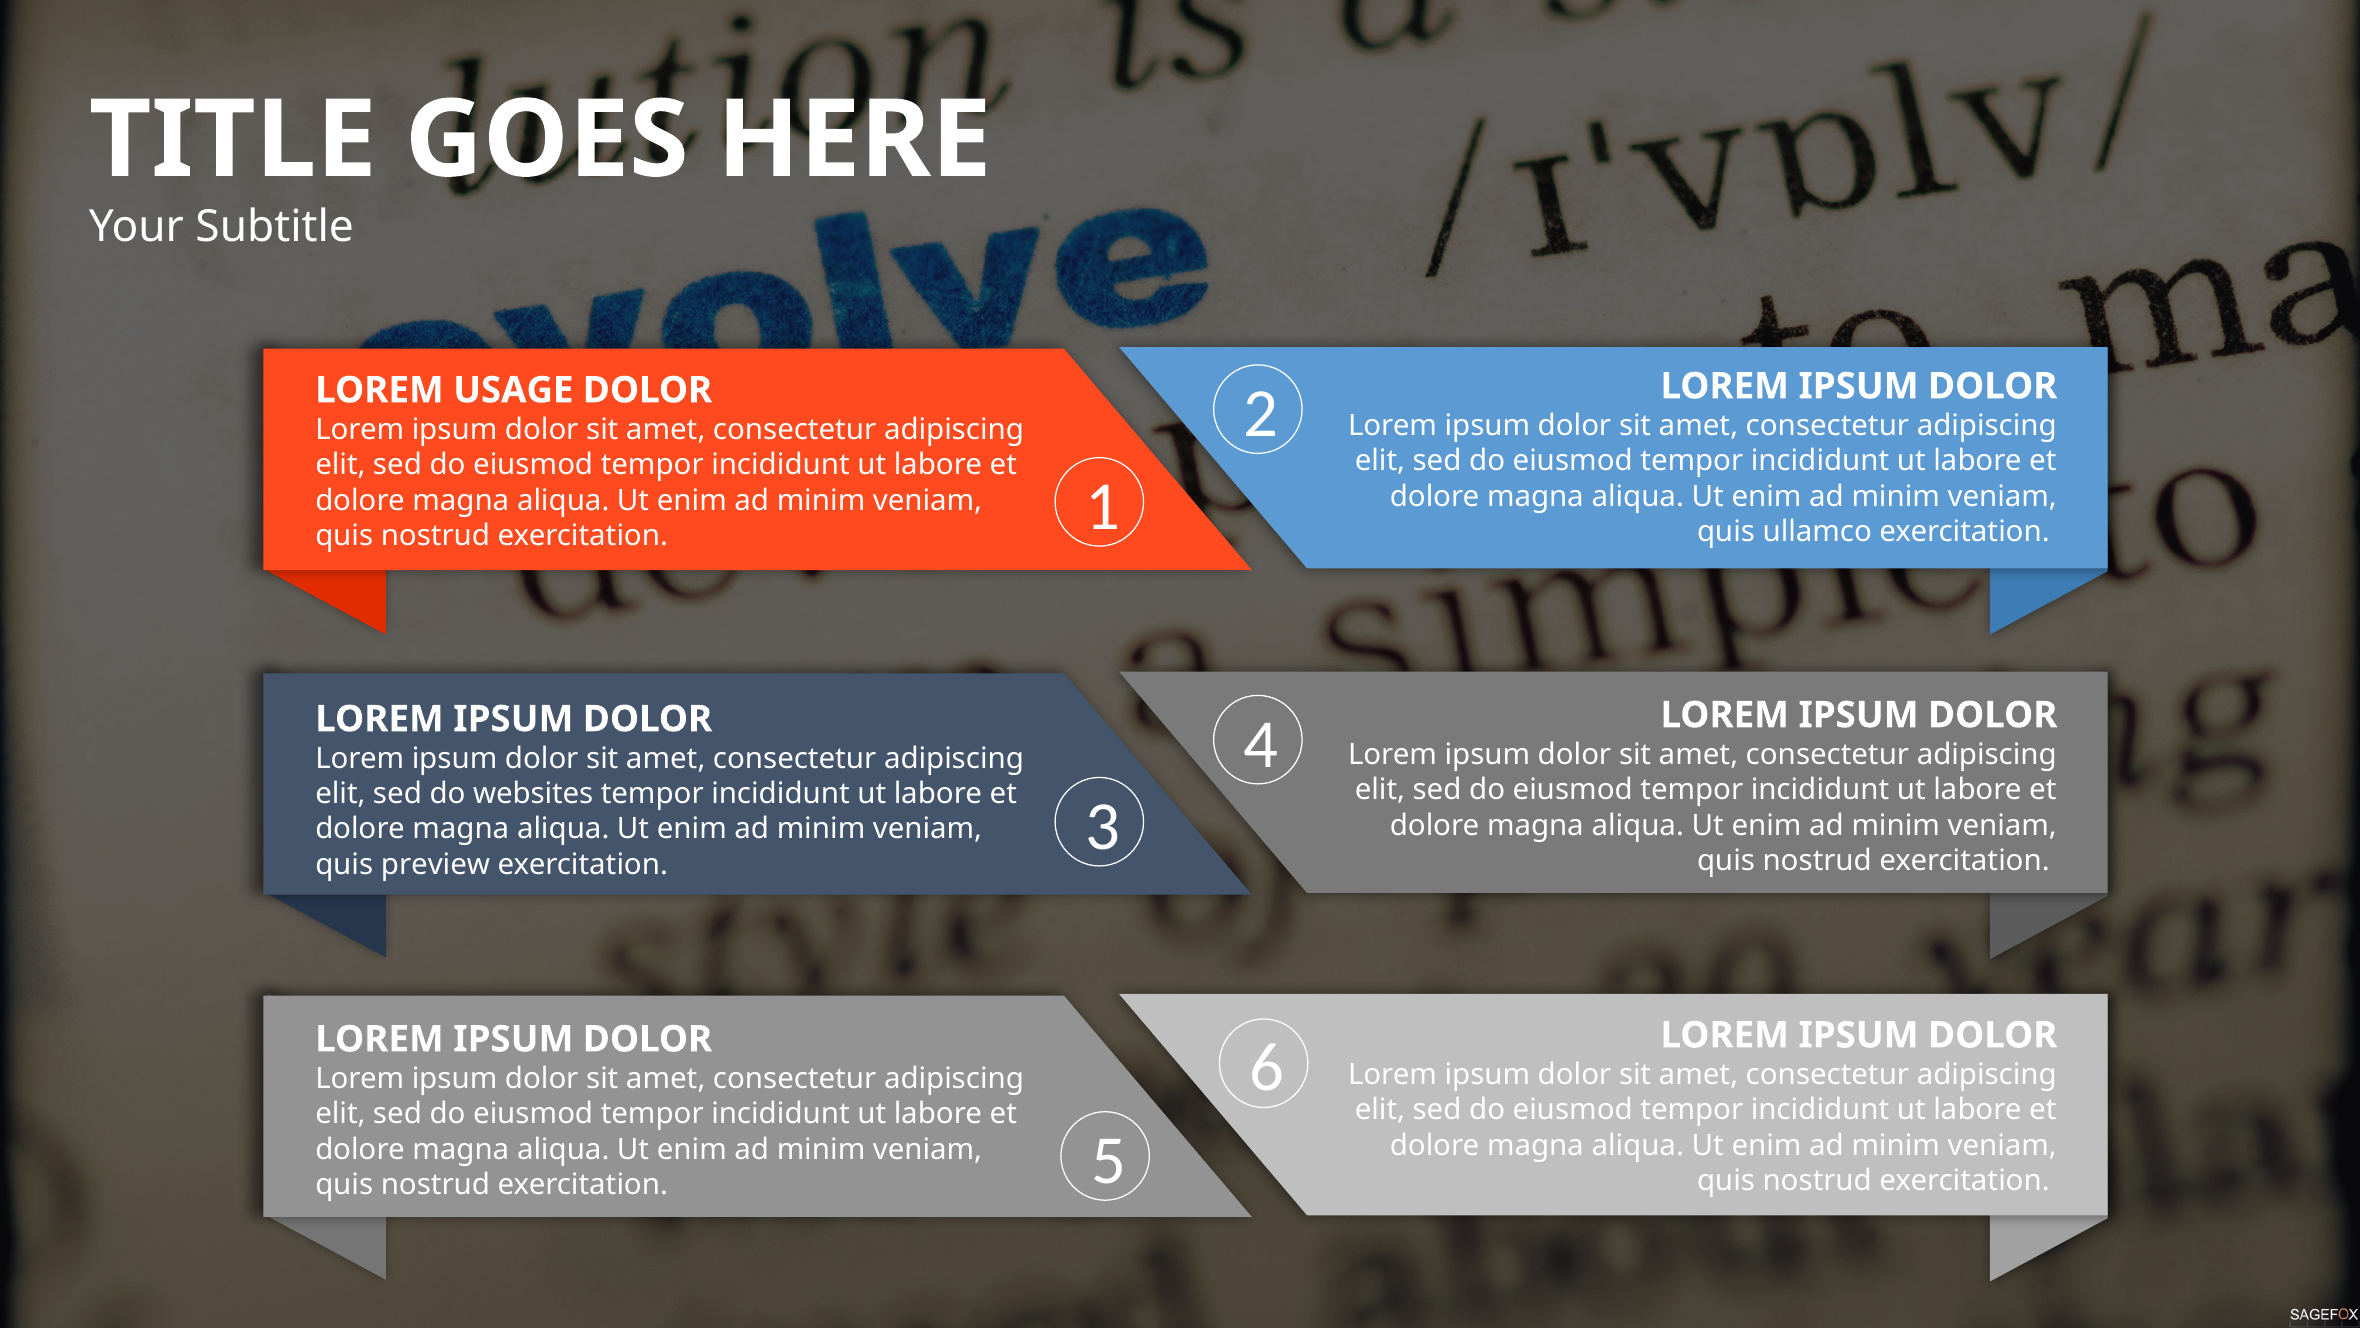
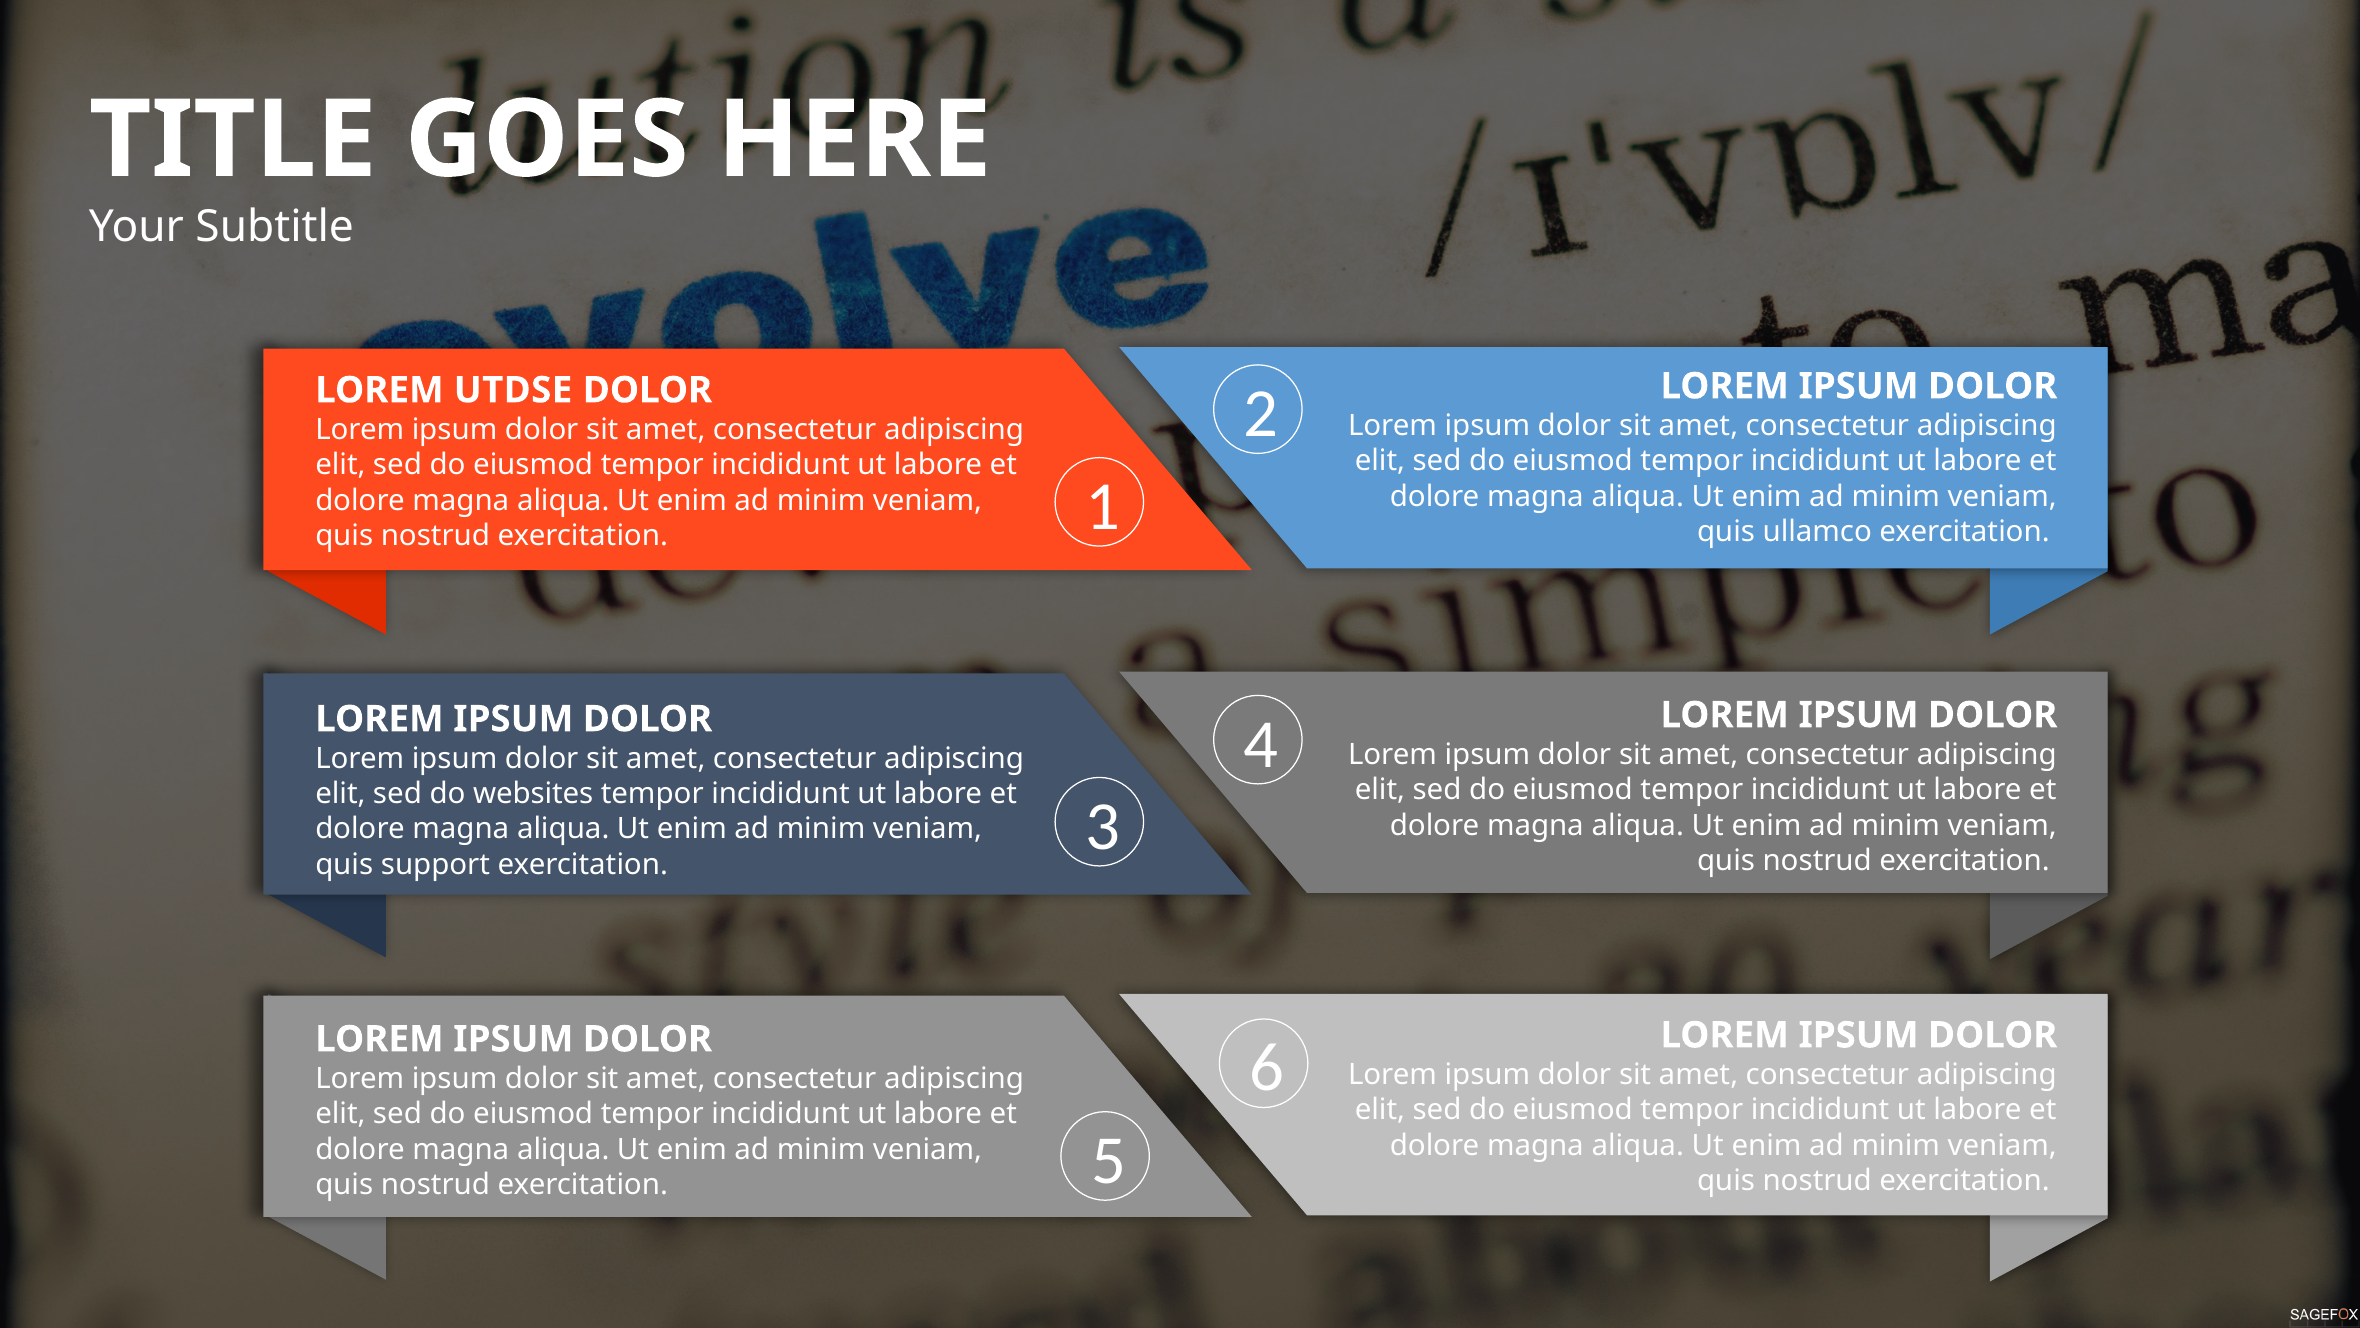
USAGE: USAGE -> UTDSE
preview: preview -> support
